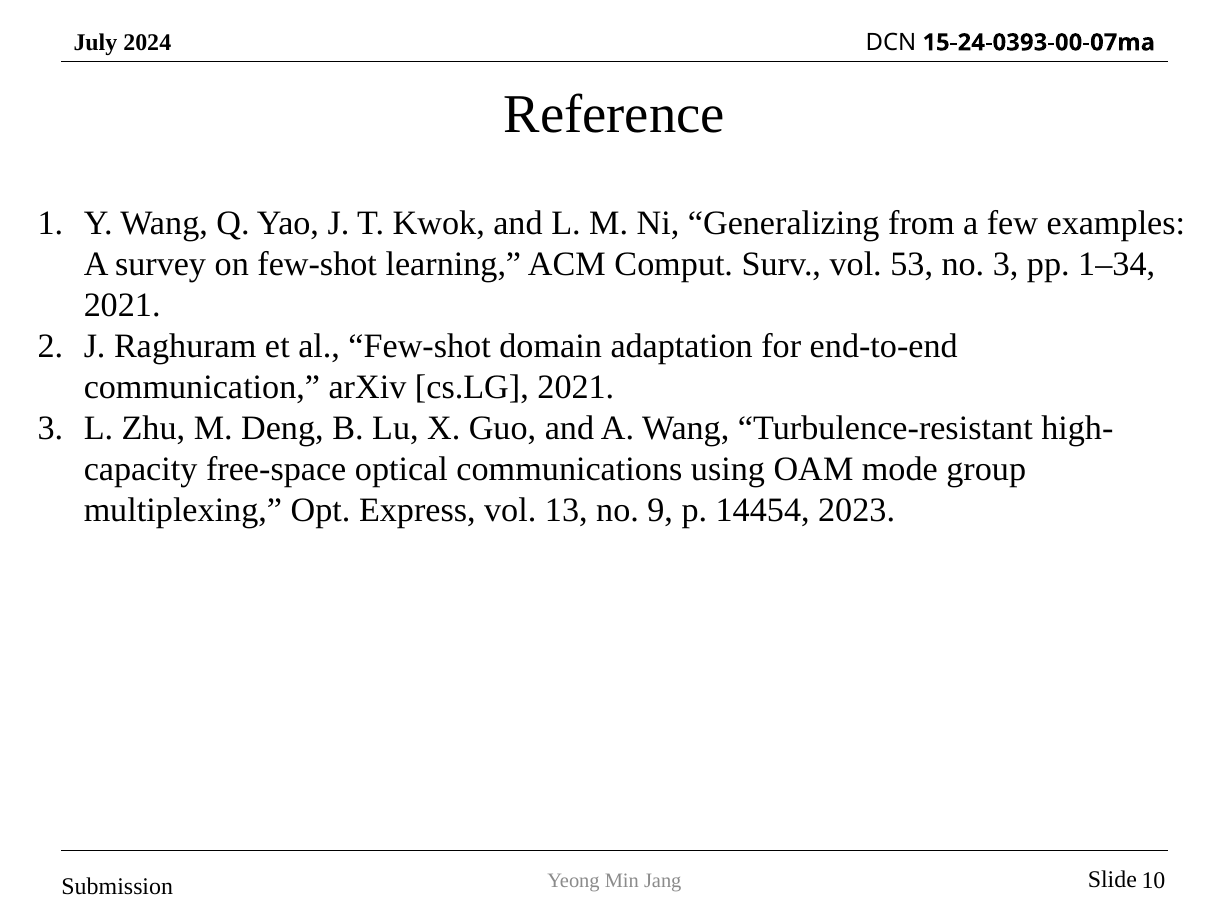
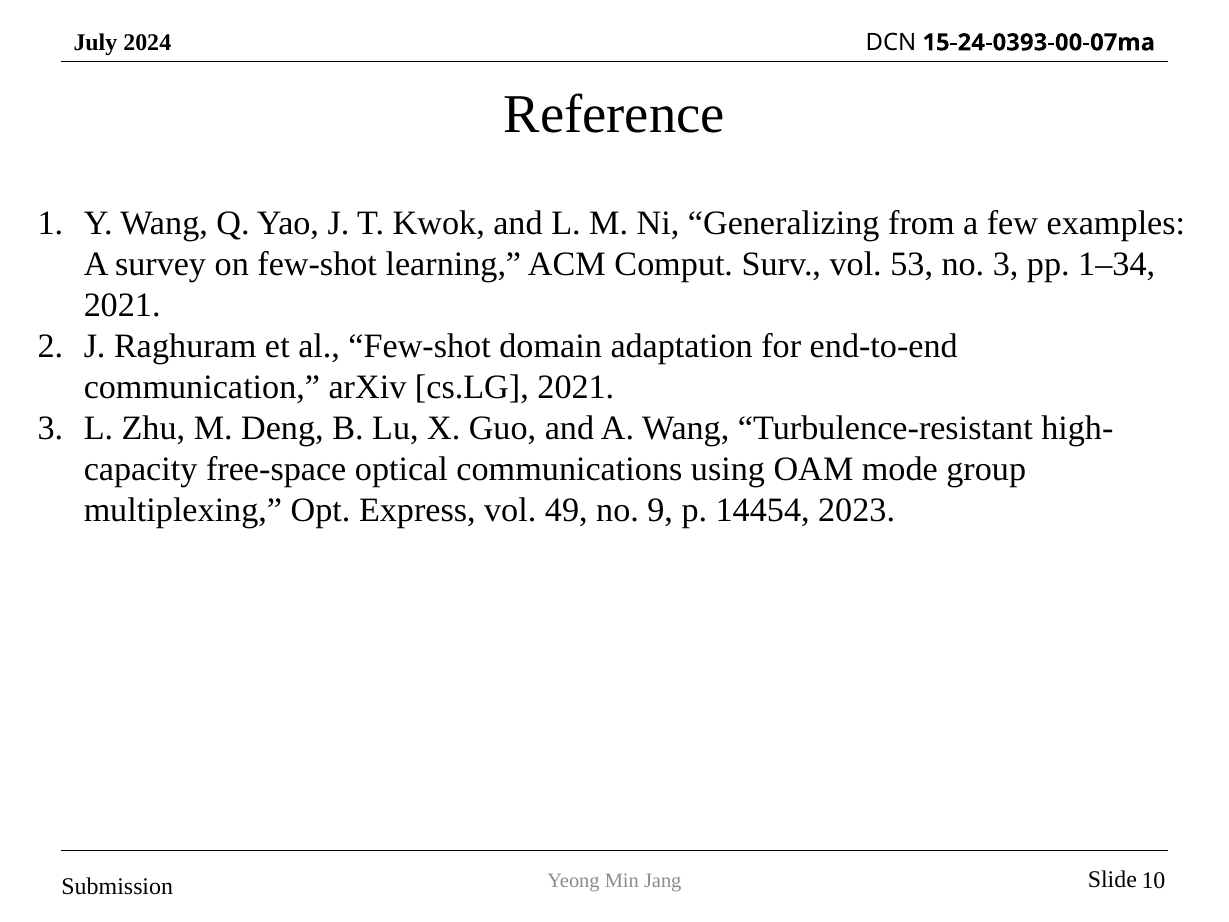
13: 13 -> 49
